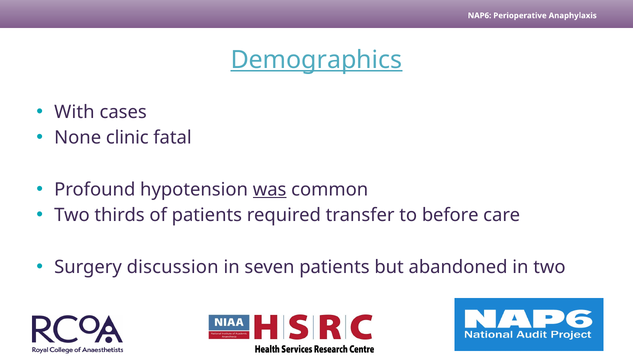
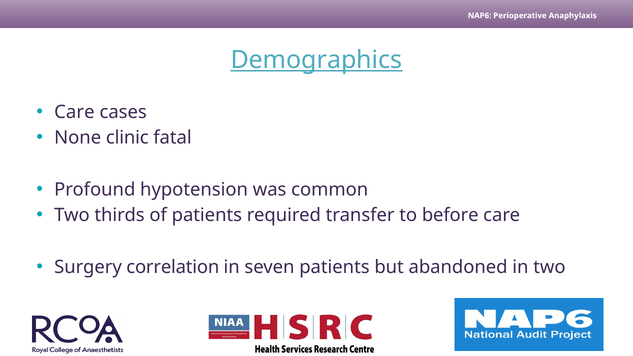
With at (74, 112): With -> Care
was underline: present -> none
discussion: discussion -> correlation
